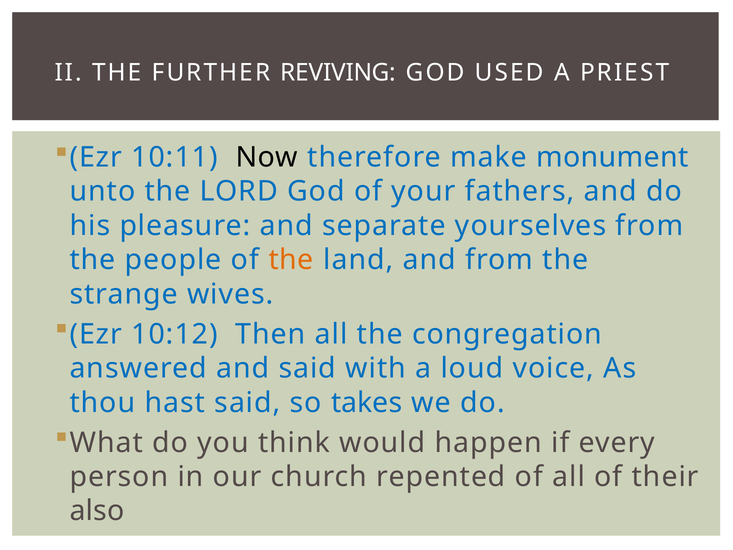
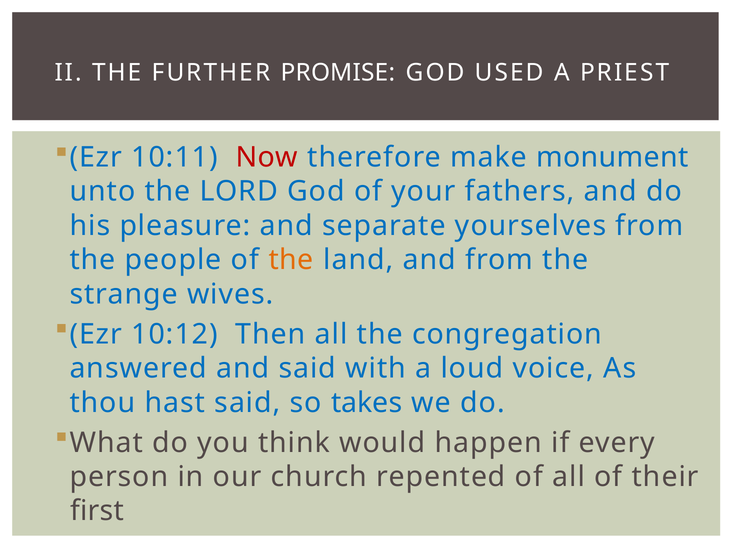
REVIVING: REVIVING -> PROMISE
Now colour: black -> red
also: also -> first
